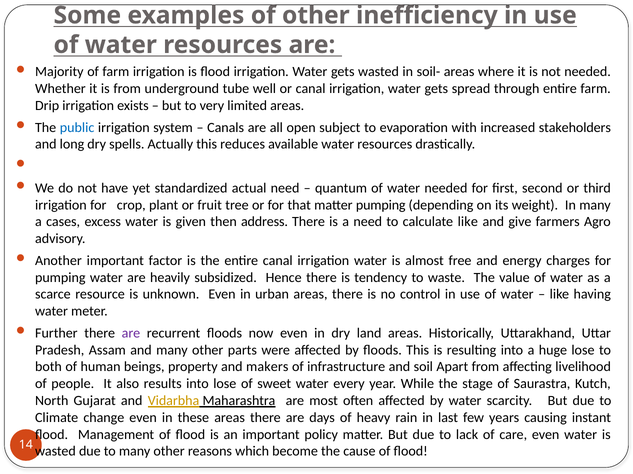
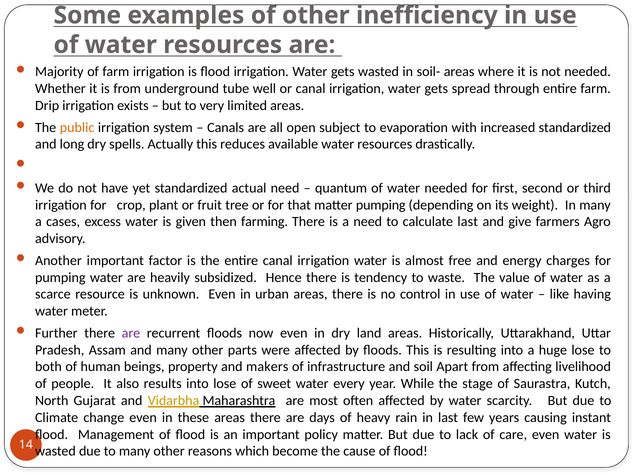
public colour: blue -> orange
increased stakeholders: stakeholders -> standardized
address: address -> farming
calculate like: like -> last
